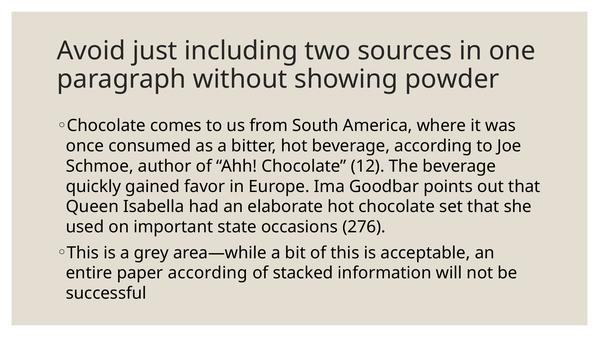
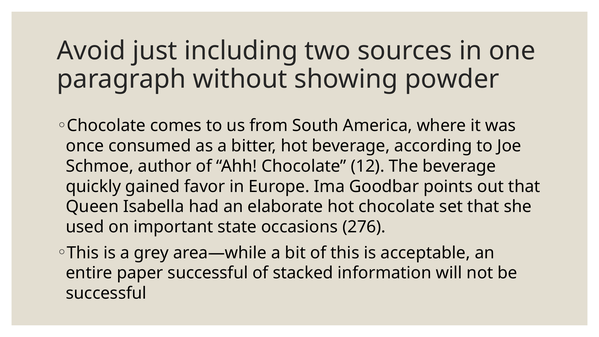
paper according: according -> successful
